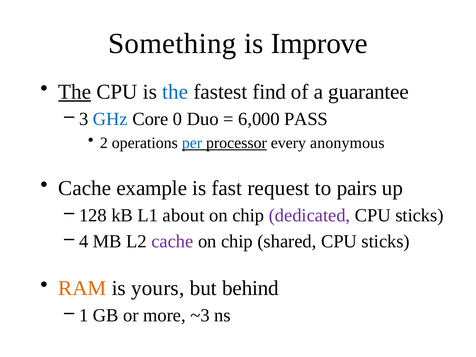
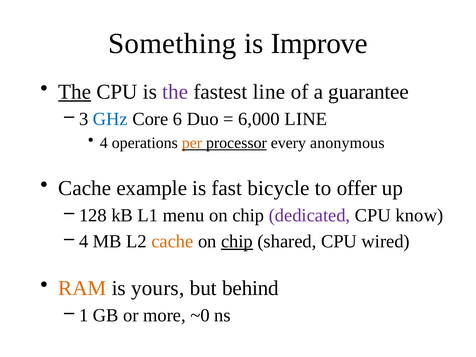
the at (175, 92) colour: blue -> purple
fastest find: find -> line
0: 0 -> 6
6,000 PASS: PASS -> LINE
2: 2 -> 4
per colour: blue -> orange
request: request -> bicycle
pairs: pairs -> offer
about: about -> menu
sticks at (419, 215): sticks -> know
cache at (172, 241) colour: purple -> orange
chip at (237, 241) underline: none -> present
shared CPU sticks: sticks -> wired
~3: ~3 -> ~0
